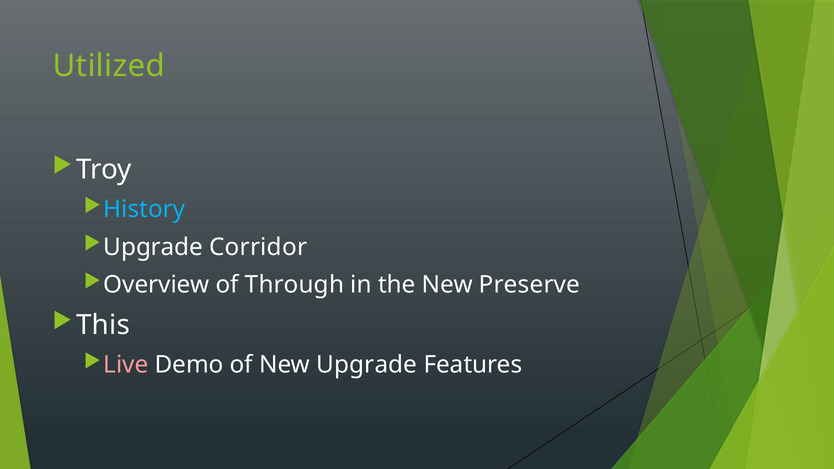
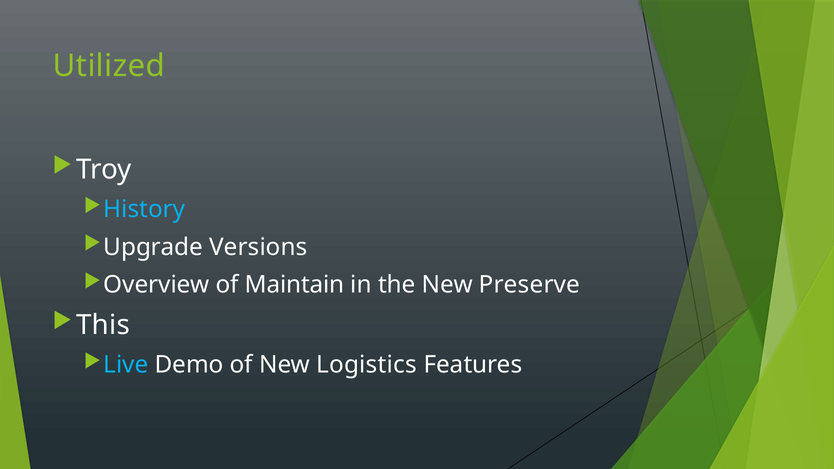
Corridor: Corridor -> Versions
Through: Through -> Maintain
Live colour: pink -> light blue
New Upgrade: Upgrade -> Logistics
